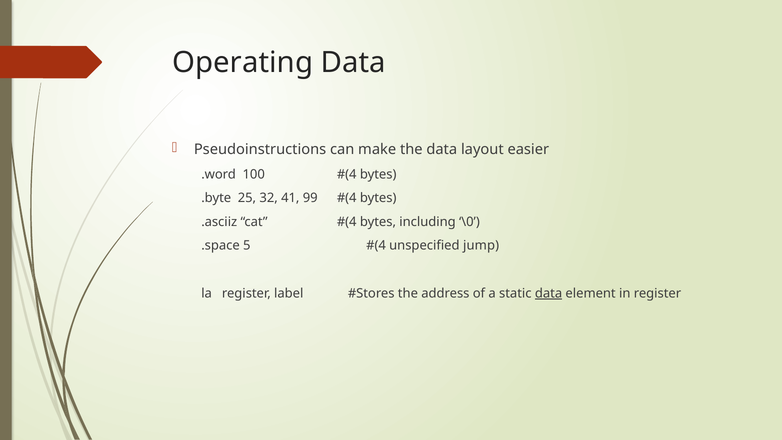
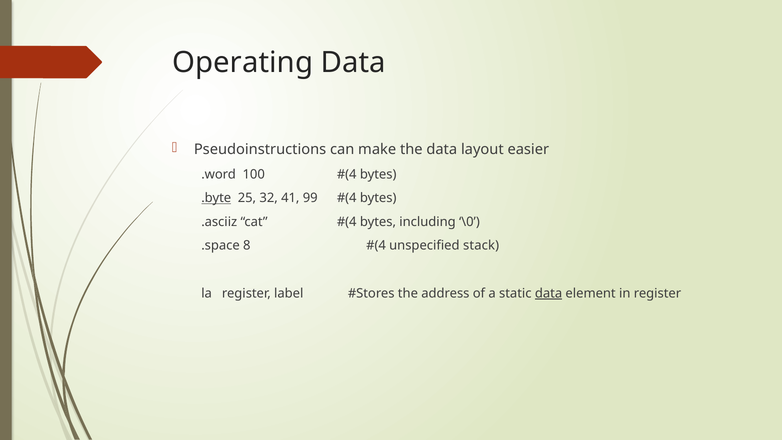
.byte underline: none -> present
5: 5 -> 8
jump: jump -> stack
